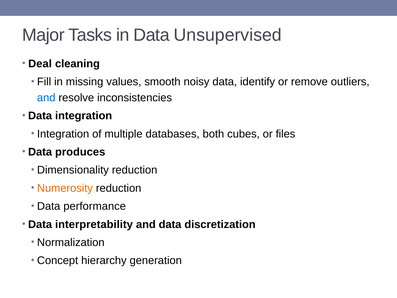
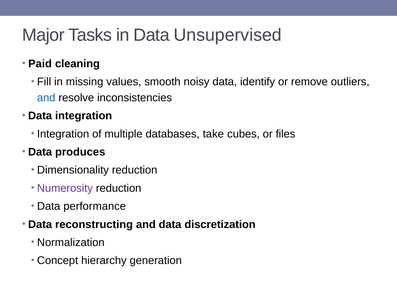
Deal: Deal -> Paid
both: both -> take
Numerosity colour: orange -> purple
interpretability: interpretability -> reconstructing
